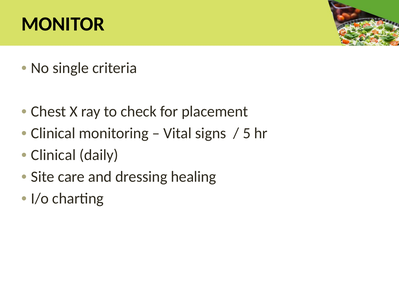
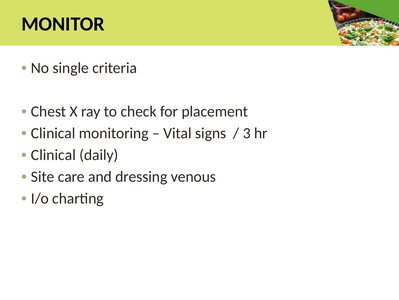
5: 5 -> 3
healing: healing -> venous
